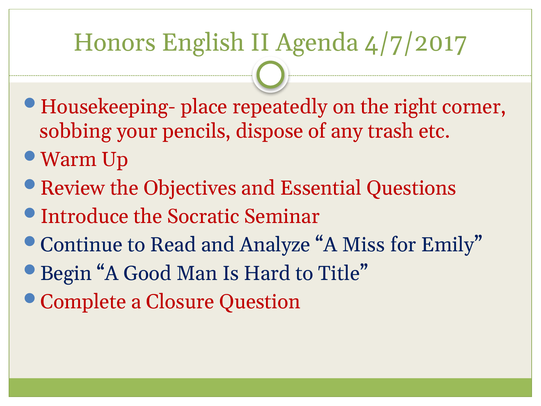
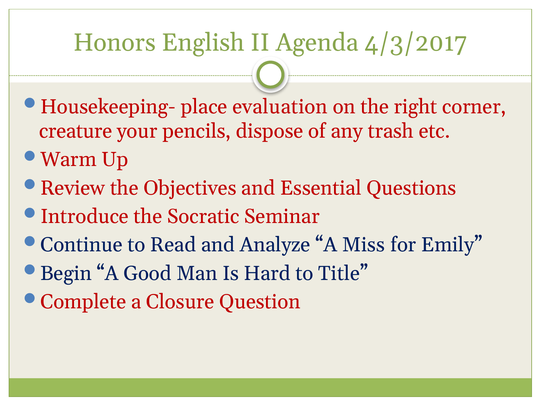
4/7/2017: 4/7/2017 -> 4/3/2017
repeatedly: repeatedly -> evaluation
sobbing: sobbing -> creature
